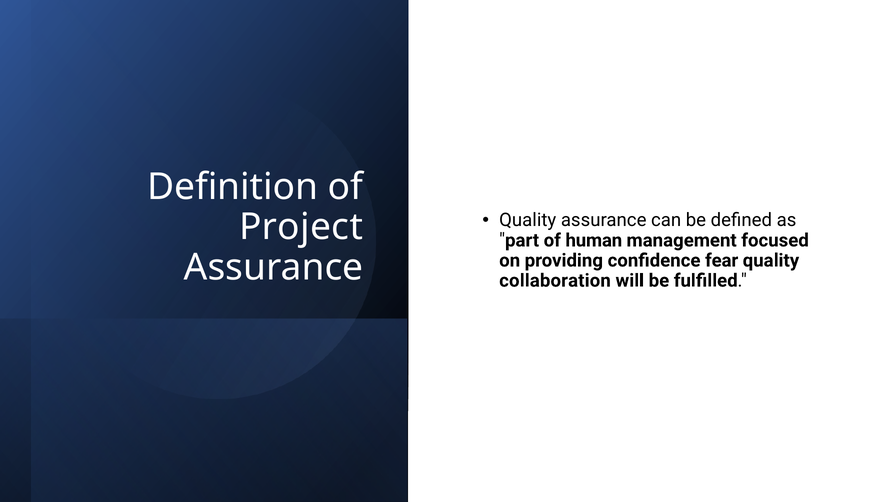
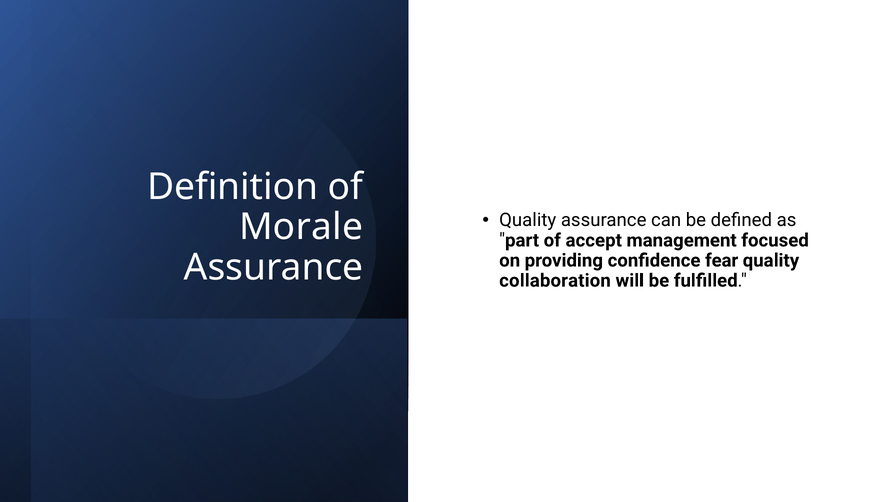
Project: Project -> Morale
human: human -> accept
